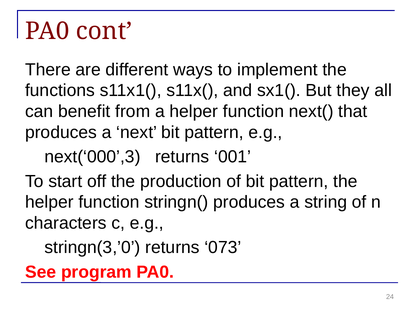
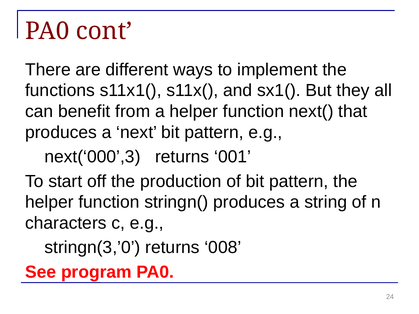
073: 073 -> 008
